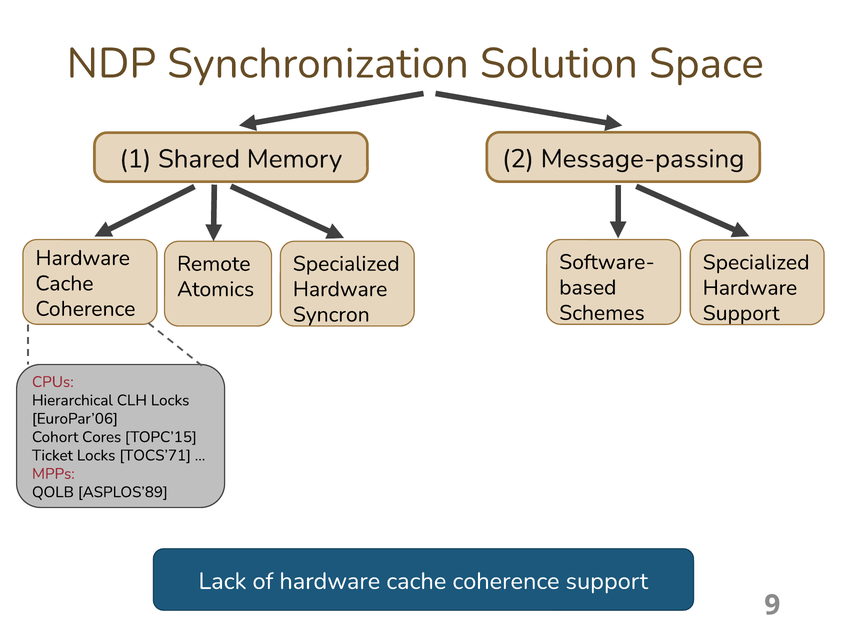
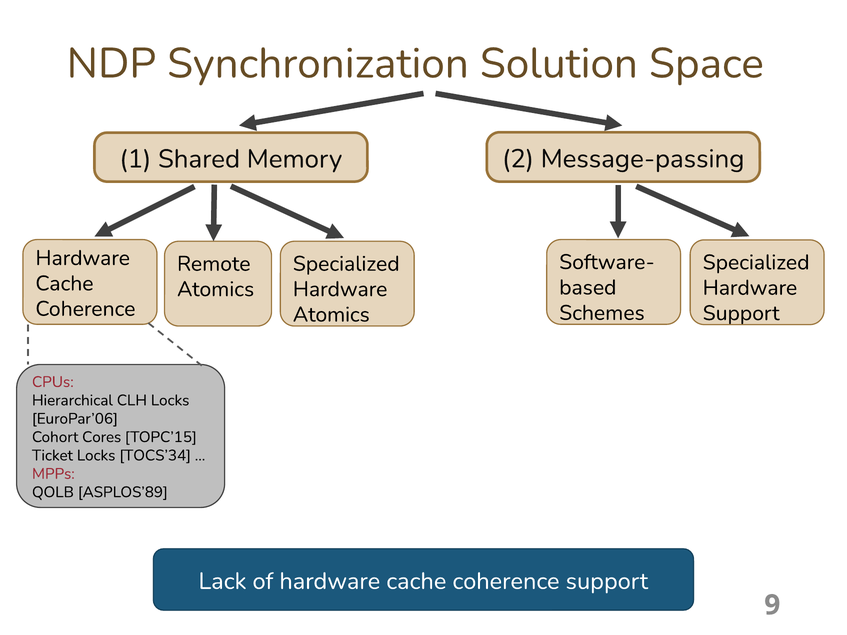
Syncron at (331, 315): Syncron -> Atomics
TOCS’71: TOCS’71 -> TOCS’34
